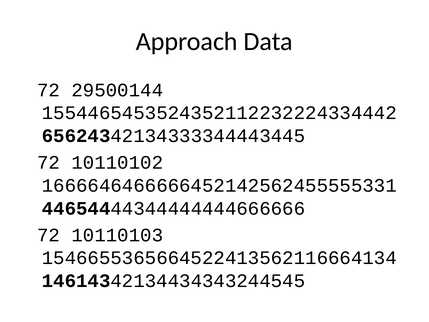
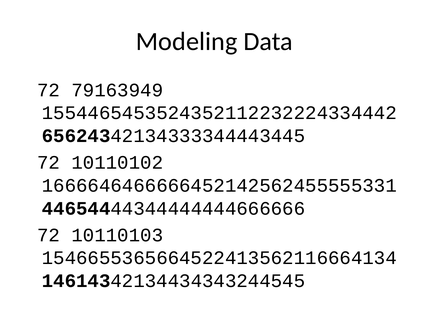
Approach: Approach -> Modeling
29500144: 29500144 -> 79163949
